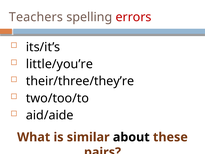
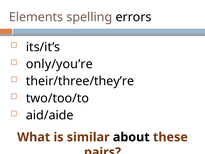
Teachers: Teachers -> Elements
errors colour: red -> black
little/you’re: little/you’re -> only/you’re
